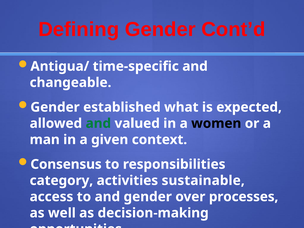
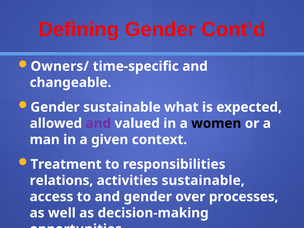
Antigua/: Antigua/ -> Owners/
Gender established: established -> sustainable
and at (98, 123) colour: green -> purple
Consensus: Consensus -> Treatment
category: category -> relations
